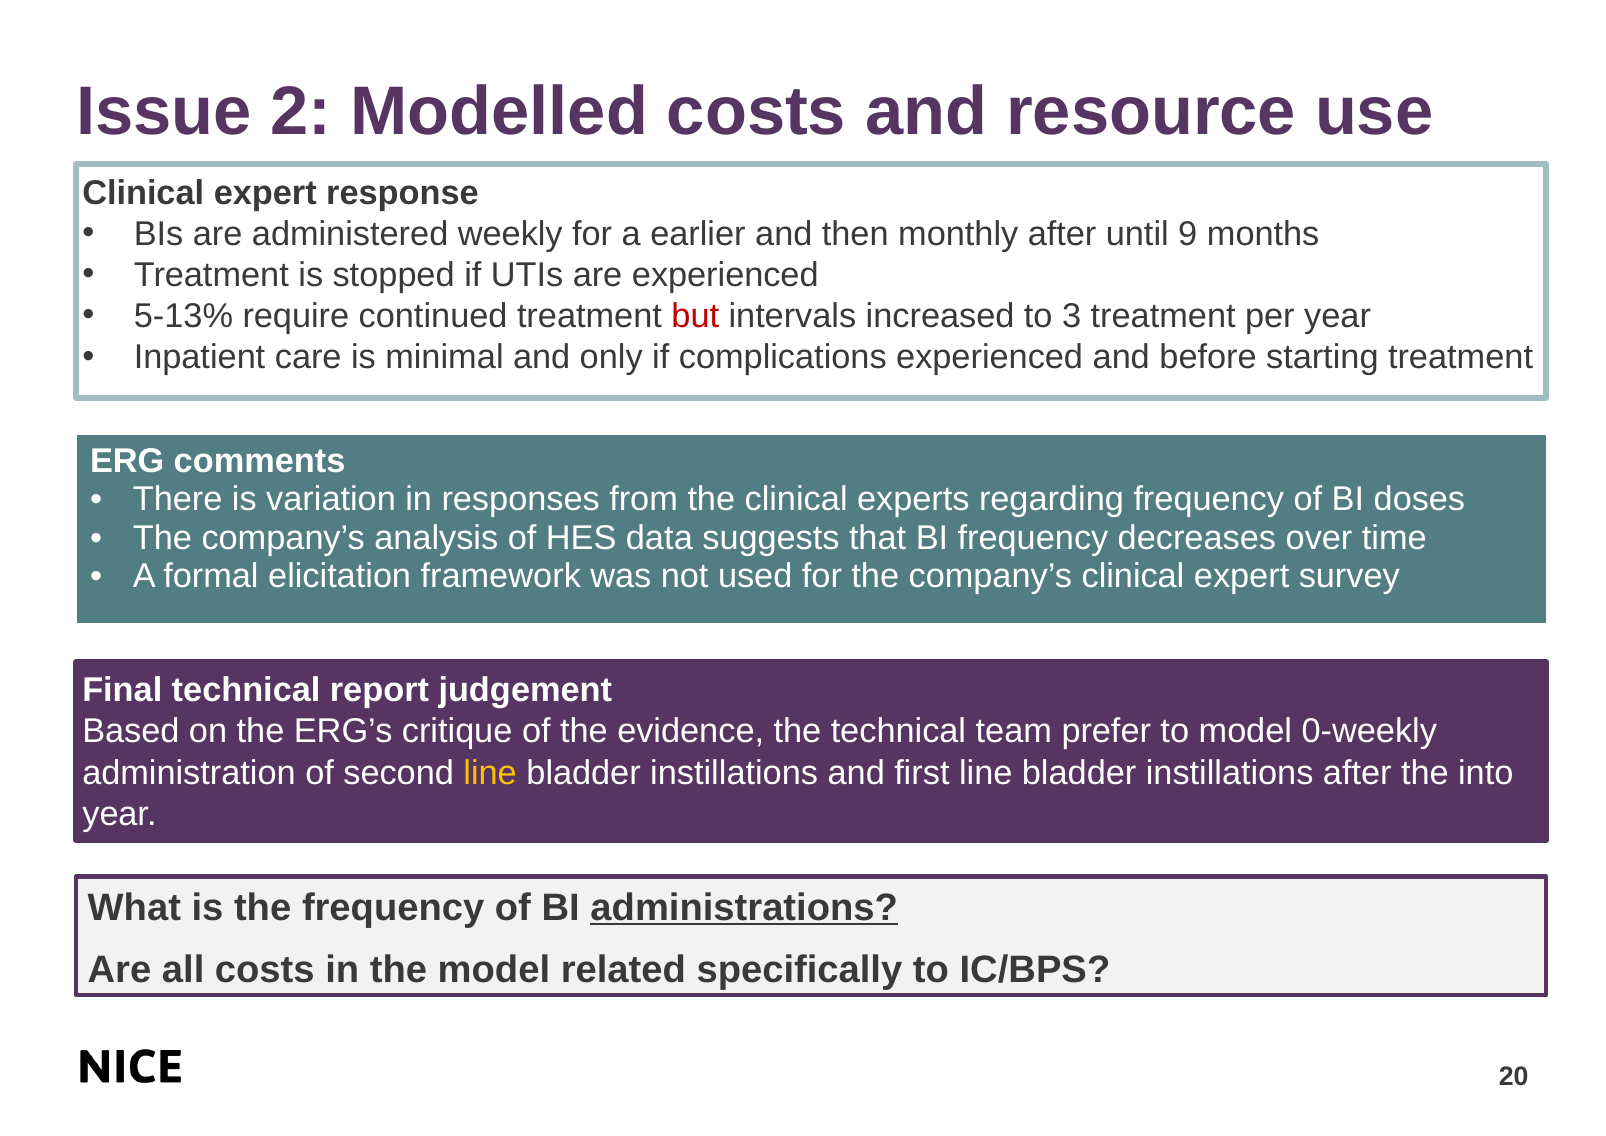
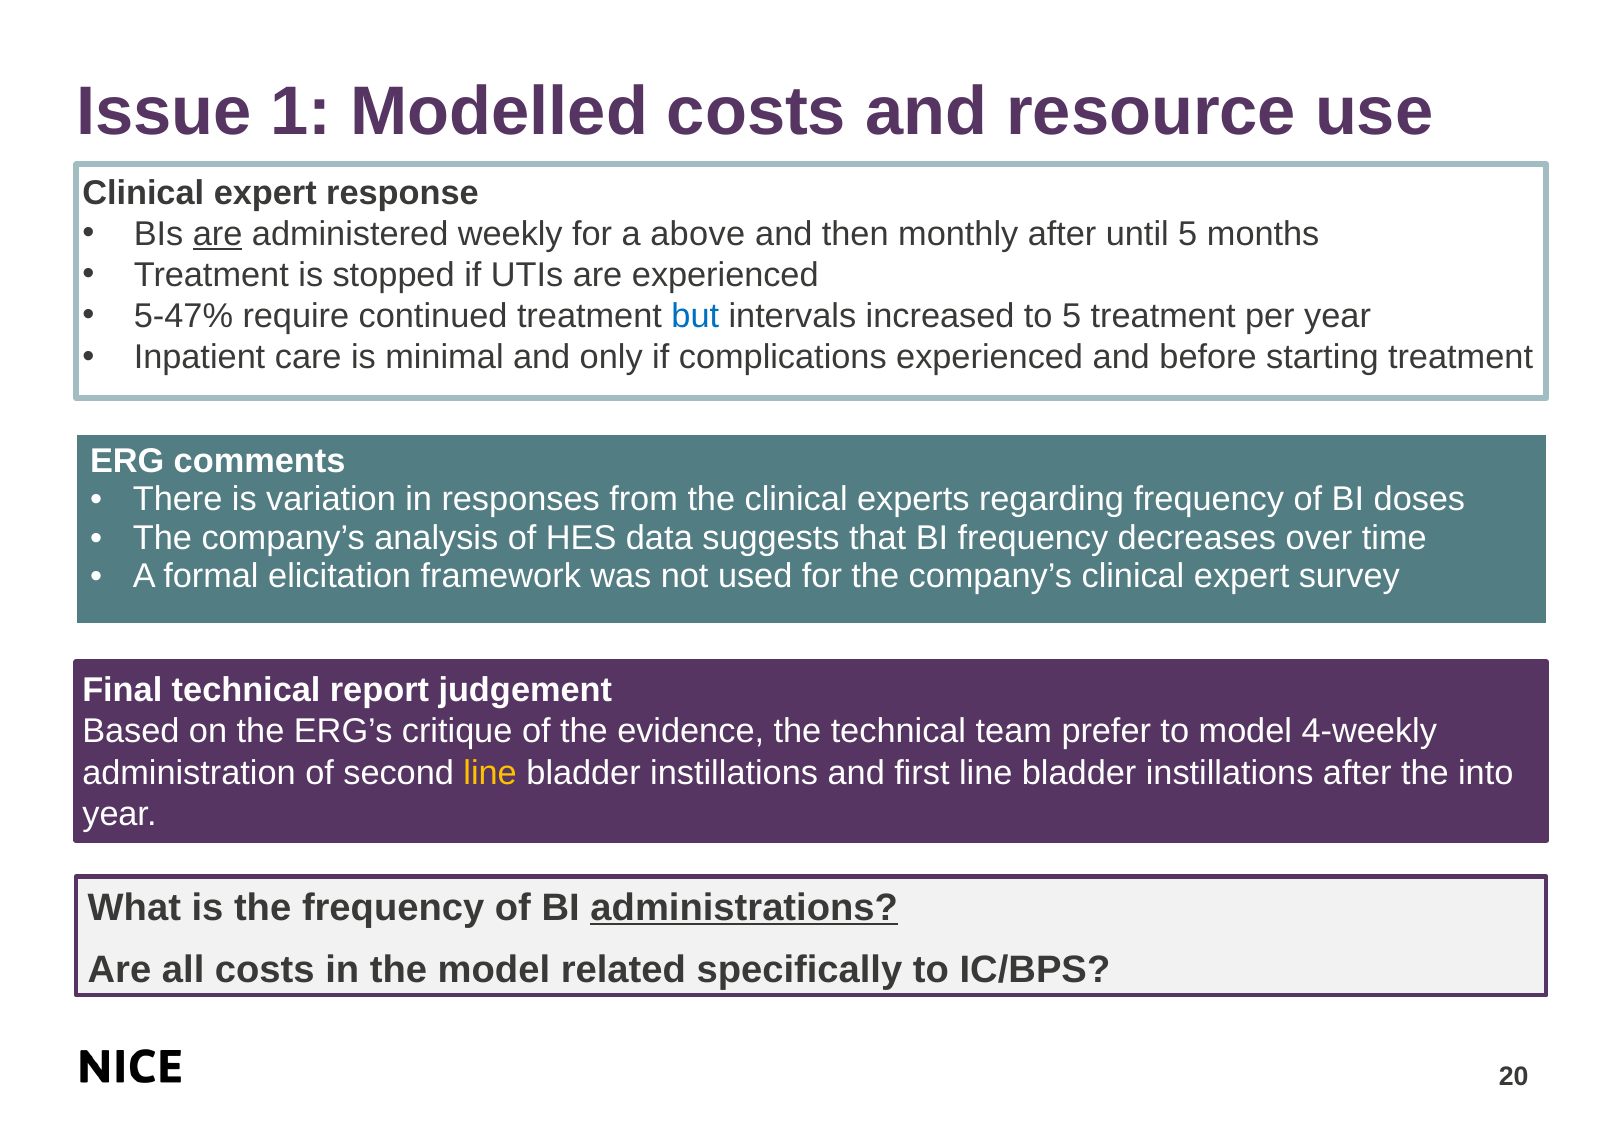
2: 2 -> 1
are at (218, 234) underline: none -> present
earlier: earlier -> above
until 9: 9 -> 5
5-13%: 5-13% -> 5-47%
but colour: red -> blue
to 3: 3 -> 5
0-weekly: 0-weekly -> 4-weekly
